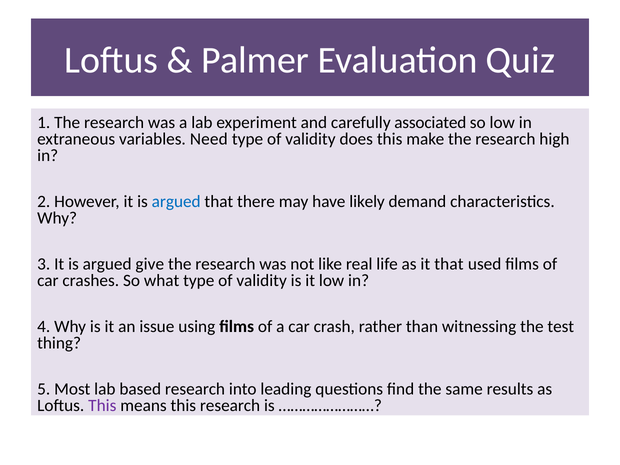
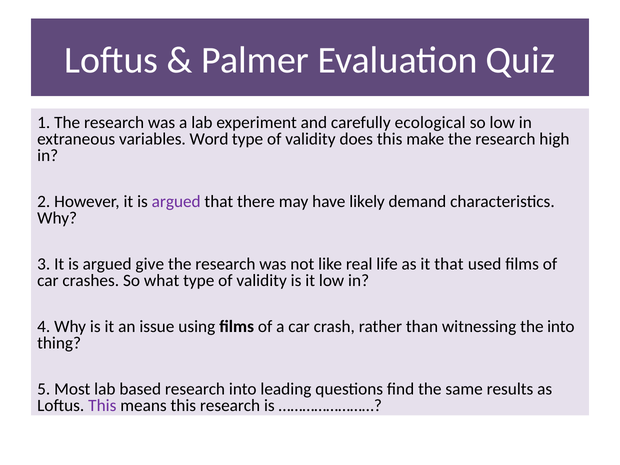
associated: associated -> ecological
Need: Need -> Word
argued at (176, 202) colour: blue -> purple
the test: test -> into
